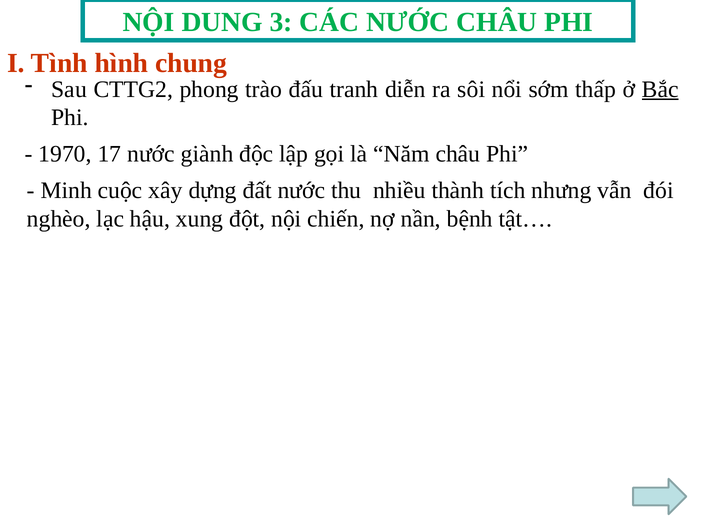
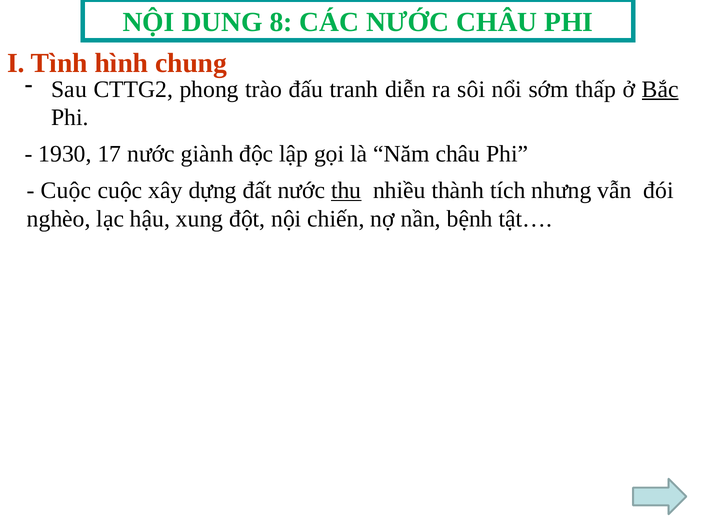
3: 3 -> 8
1970: 1970 -> 1930
Minh at (66, 191): Minh -> Cuộc
thu underline: none -> present
